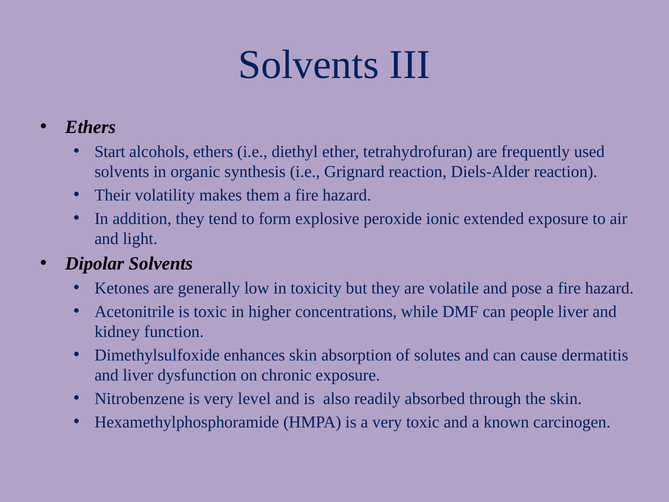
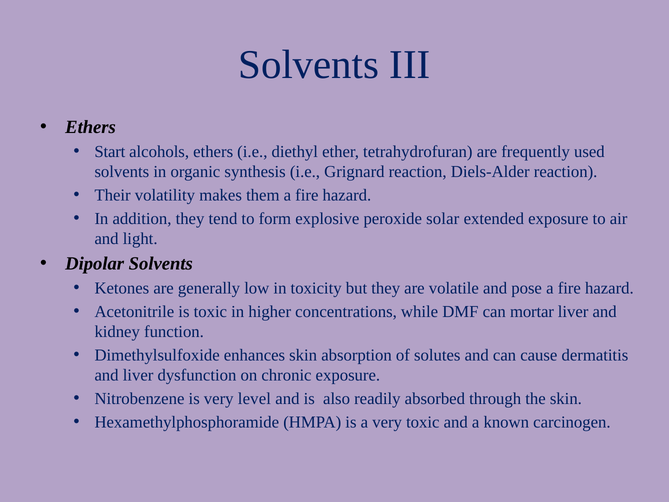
ionic: ionic -> solar
people: people -> mortar
